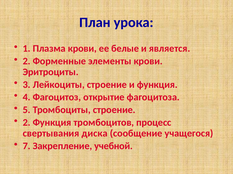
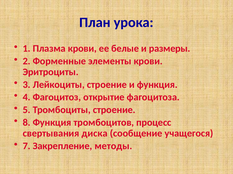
является: является -> размеры
2 at (27, 123): 2 -> 8
учебной: учебной -> методы
